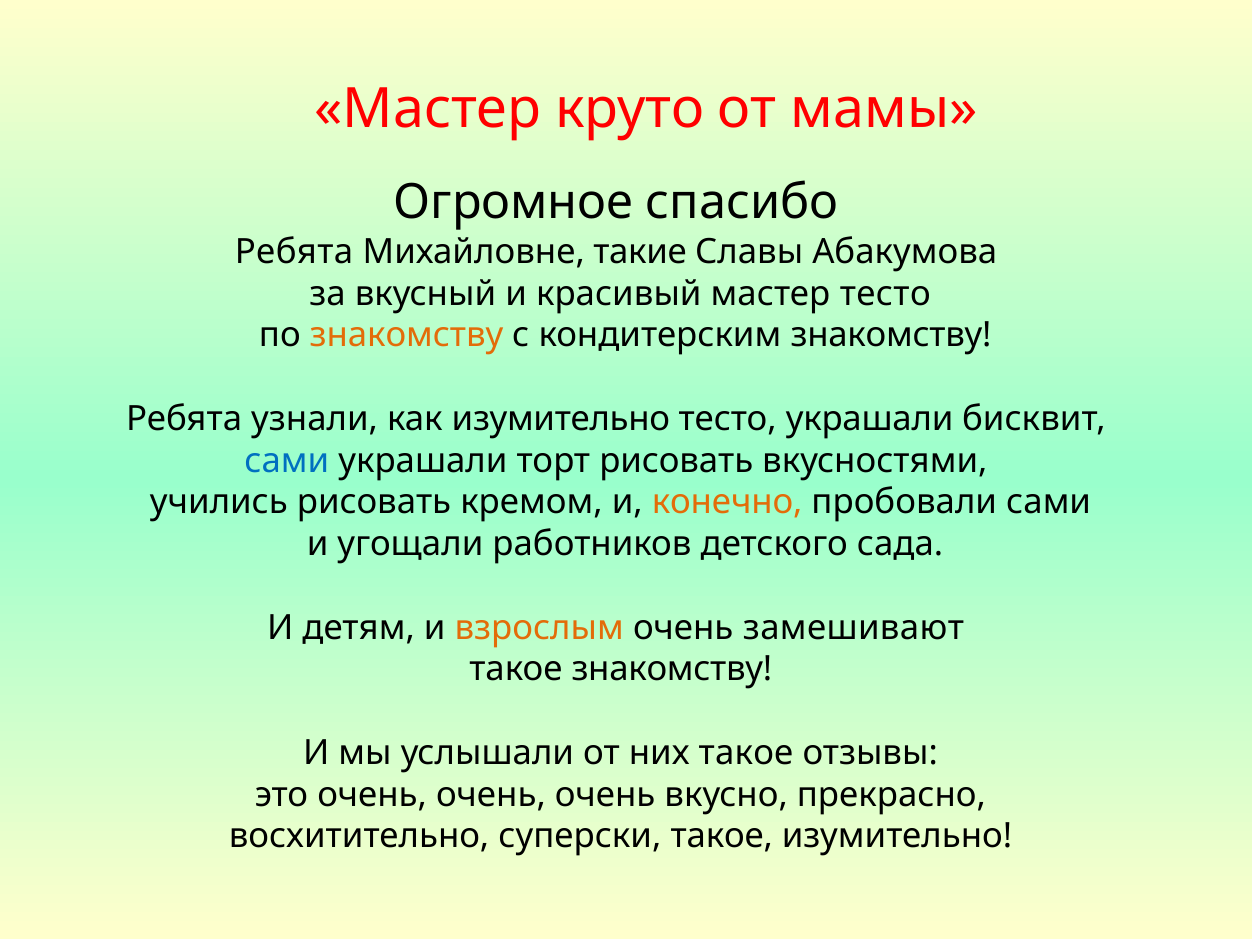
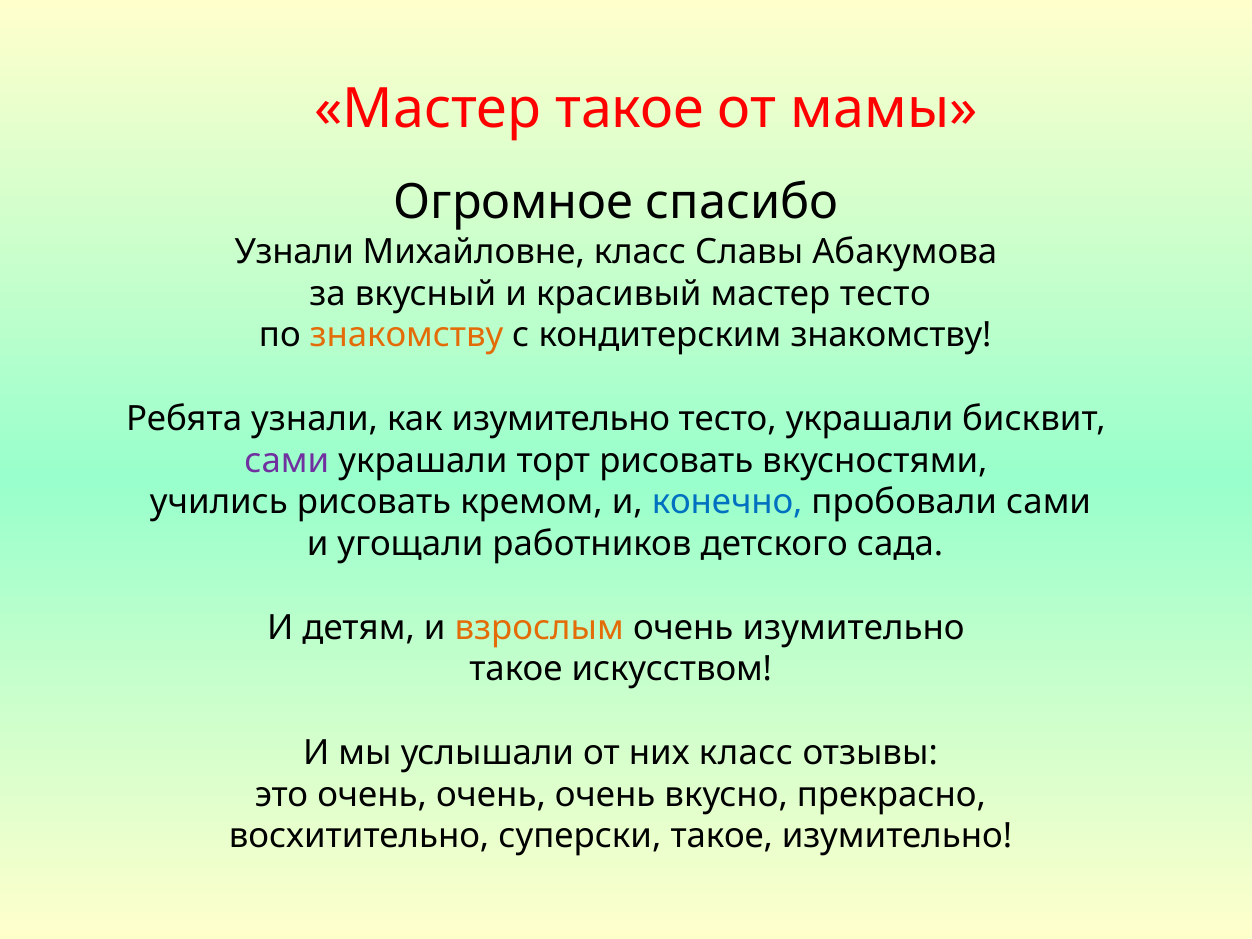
Мастер круто: круто -> такое
Ребята at (294, 252): Ребята -> Узнали
Михайловне такие: такие -> класс
сами at (287, 461) colour: blue -> purple
конечно colour: orange -> blue
очень замешивают: замешивают -> изумительно
такое знакомству: знакомству -> искусством
них такое: такое -> класс
